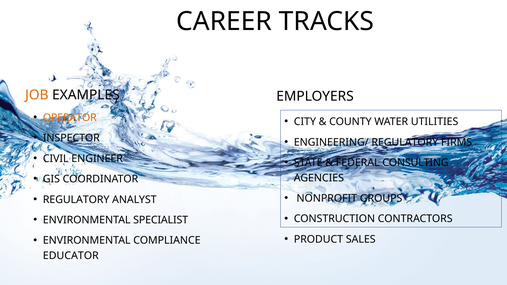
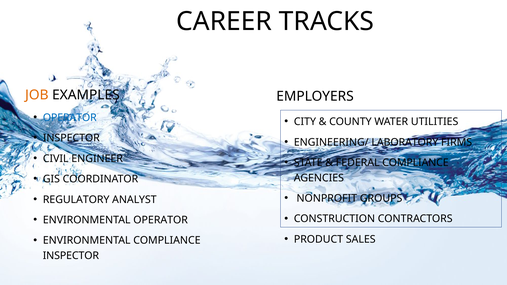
OPERATOR at (70, 118) colour: orange -> blue
ENGINEERING/ REGULATORY: REGULATORY -> LABORATORY
FEDERAL CONSULTING: CONSULTING -> COMPLIANCE
ENVIRONMENTAL SPECIALIST: SPECIALIST -> OPERATOR
EDUCATOR at (71, 256): EDUCATOR -> INSPECTOR
